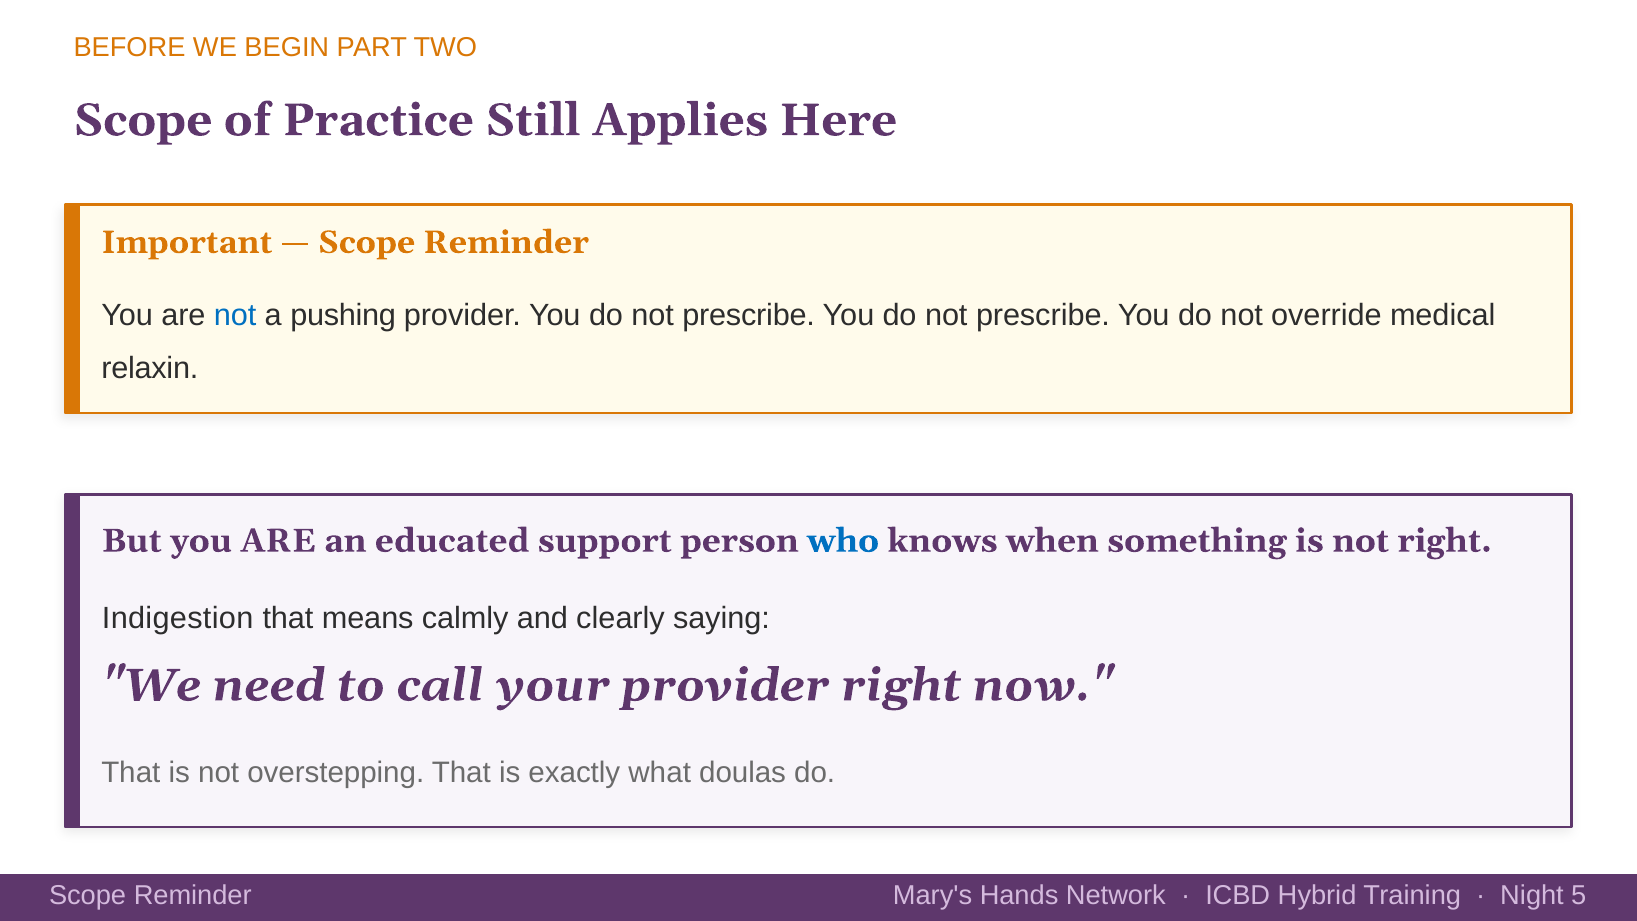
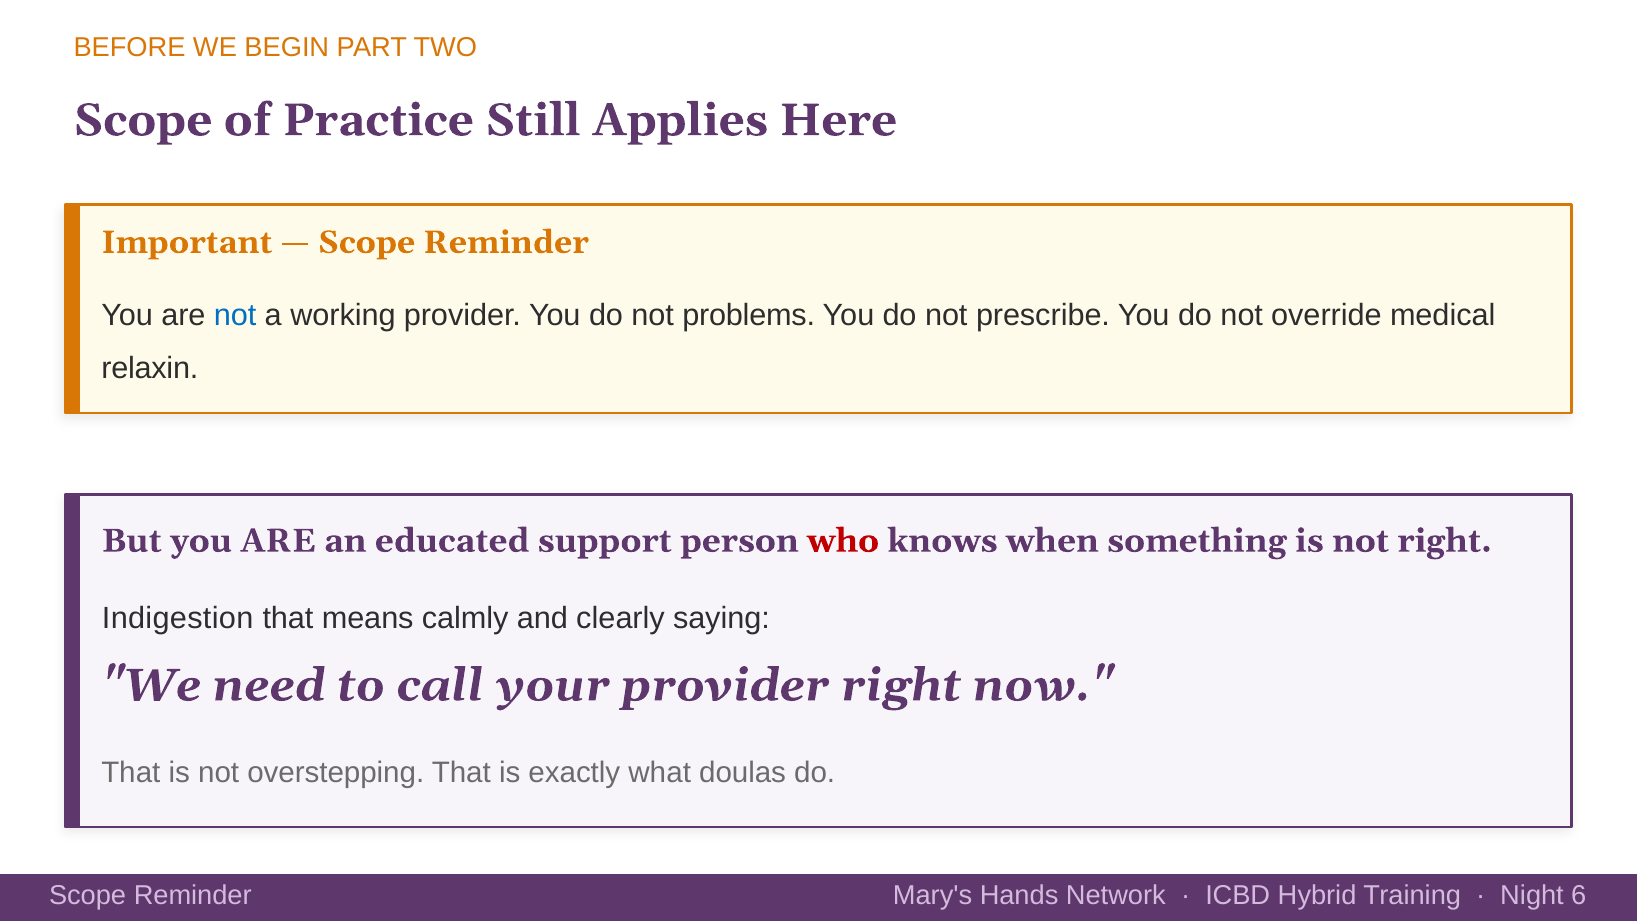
pushing: pushing -> working
prescribe at (749, 315): prescribe -> problems
who colour: blue -> red
5: 5 -> 6
